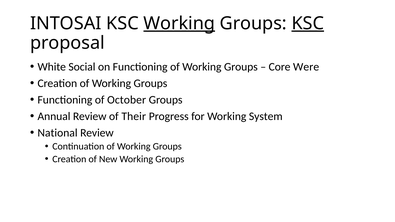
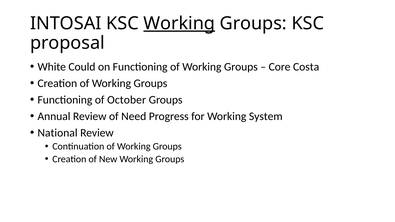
KSC at (308, 23) underline: present -> none
Social: Social -> Could
Were: Were -> Costa
Their: Their -> Need
